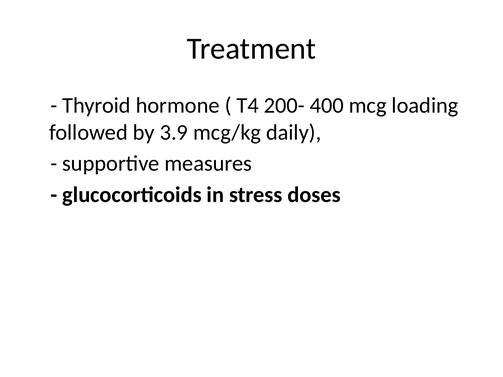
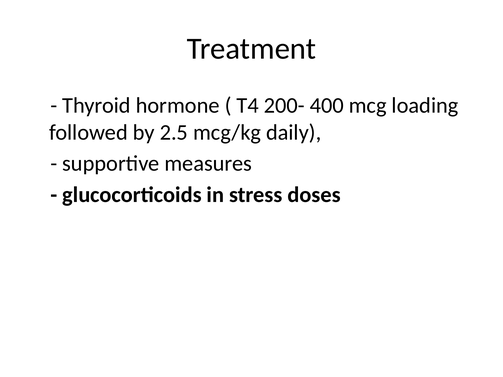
3.9: 3.9 -> 2.5
